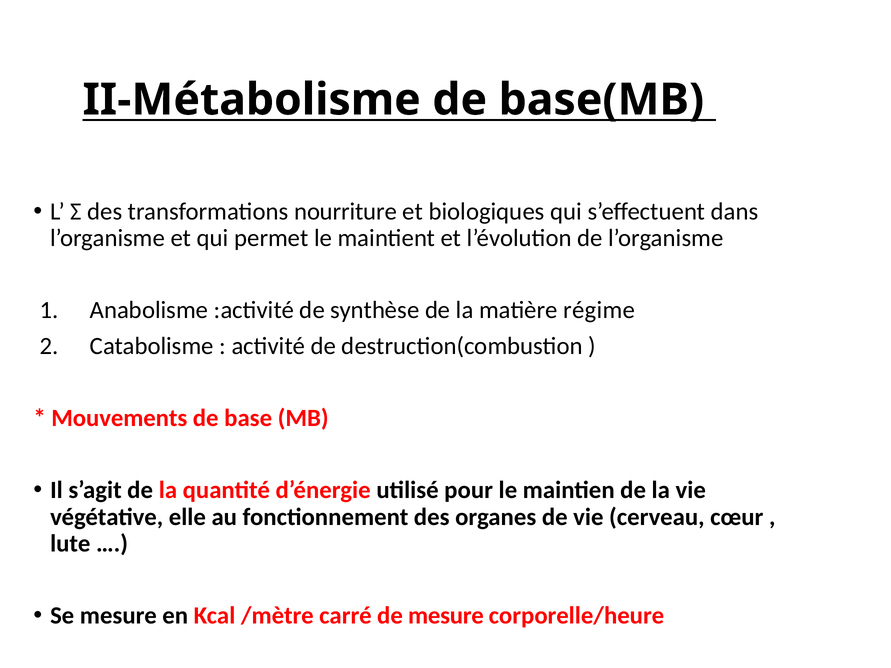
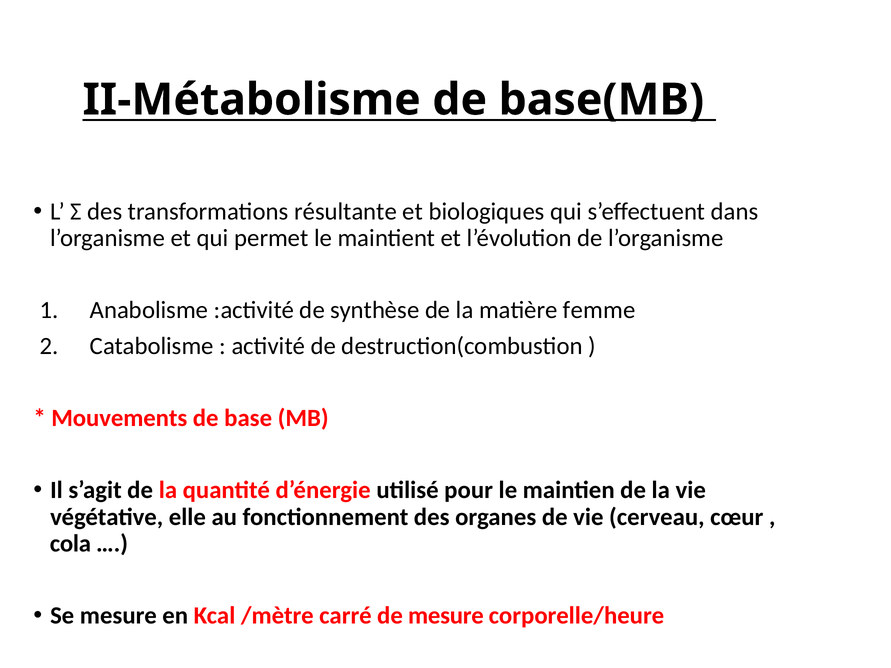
nourriture: nourriture -> résultante
régime: régime -> femme
lute: lute -> cola
